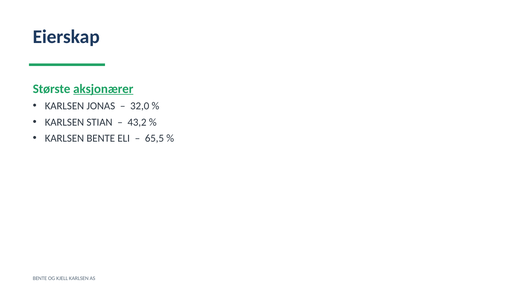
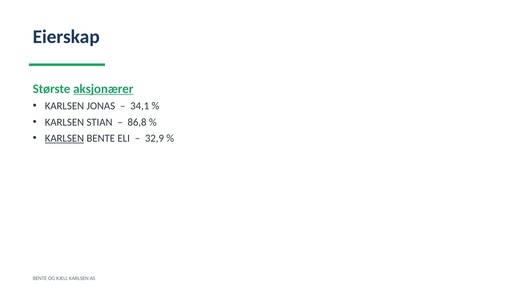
32,0: 32,0 -> 34,1
43,2: 43,2 -> 86,8
KARLSEN at (64, 138) underline: none -> present
65,5: 65,5 -> 32,9
